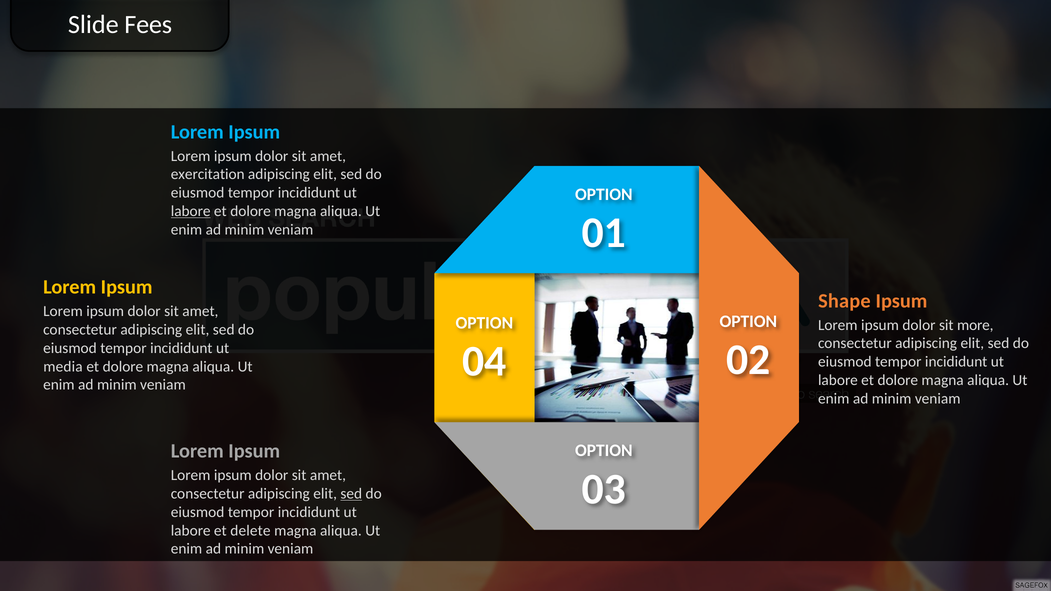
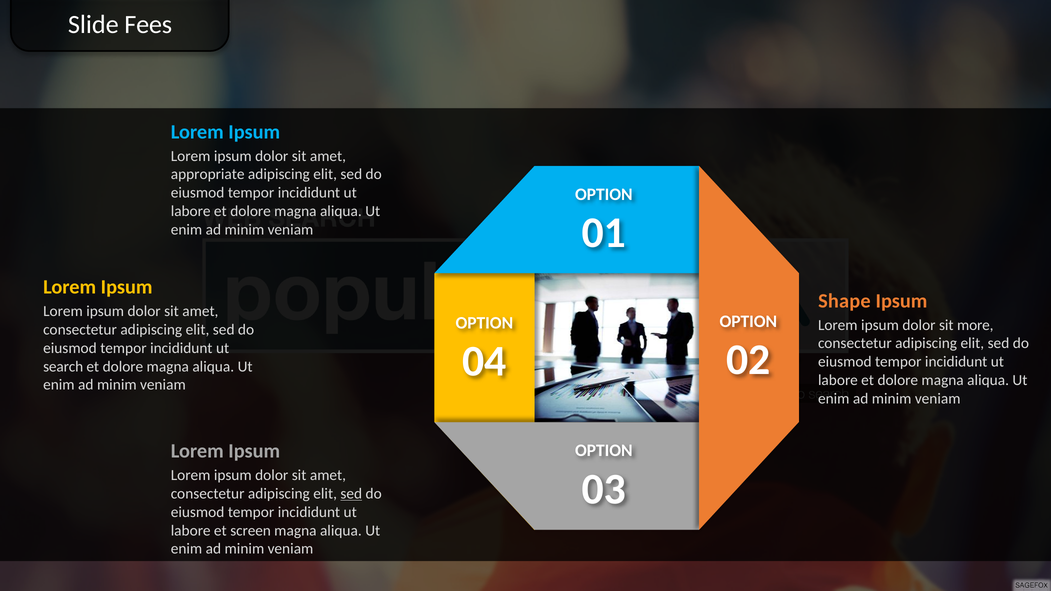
exercitation: exercitation -> appropriate
labore at (191, 211) underline: present -> none
media: media -> search
delete: delete -> screen
